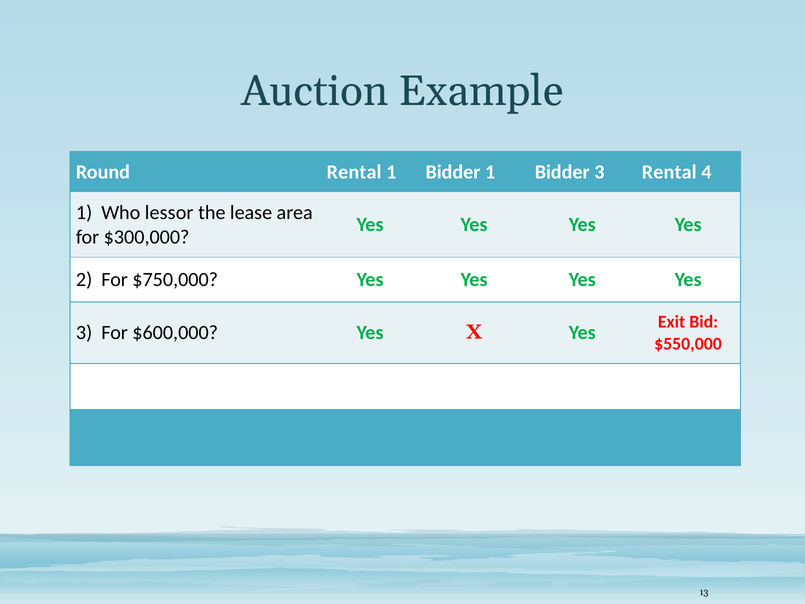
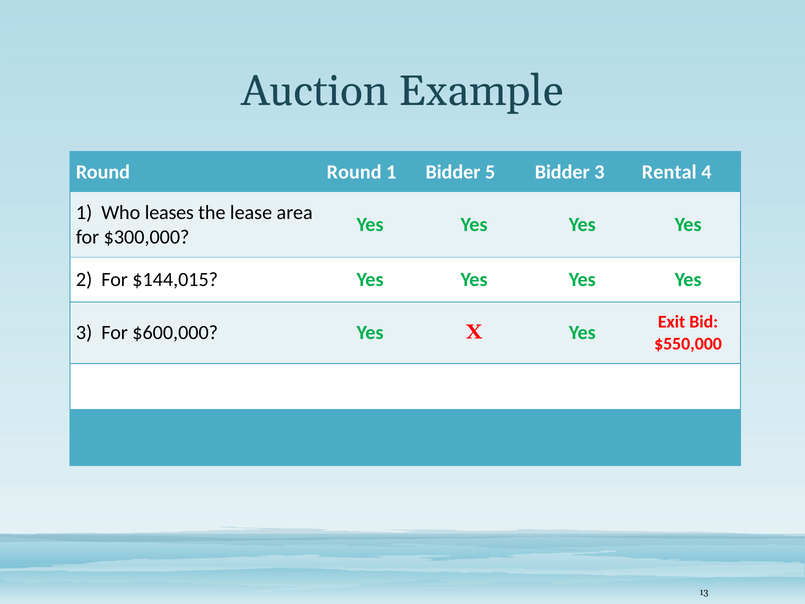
Round Rental: Rental -> Round
Bidder 1: 1 -> 5
lessor: lessor -> leases
$750,000: $750,000 -> $144,015
